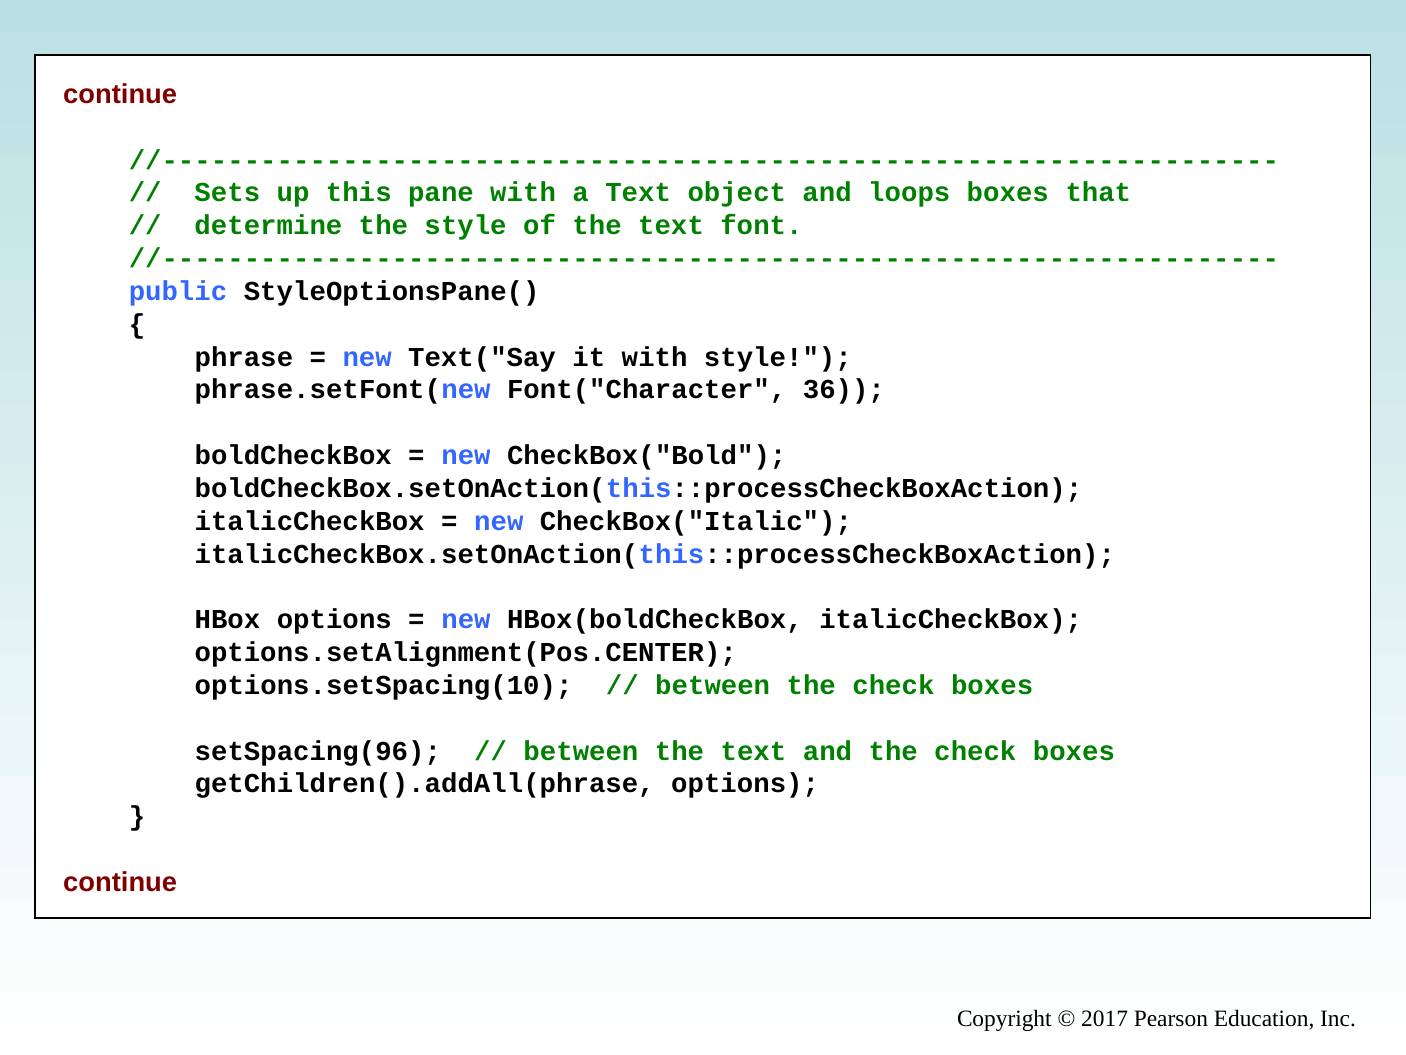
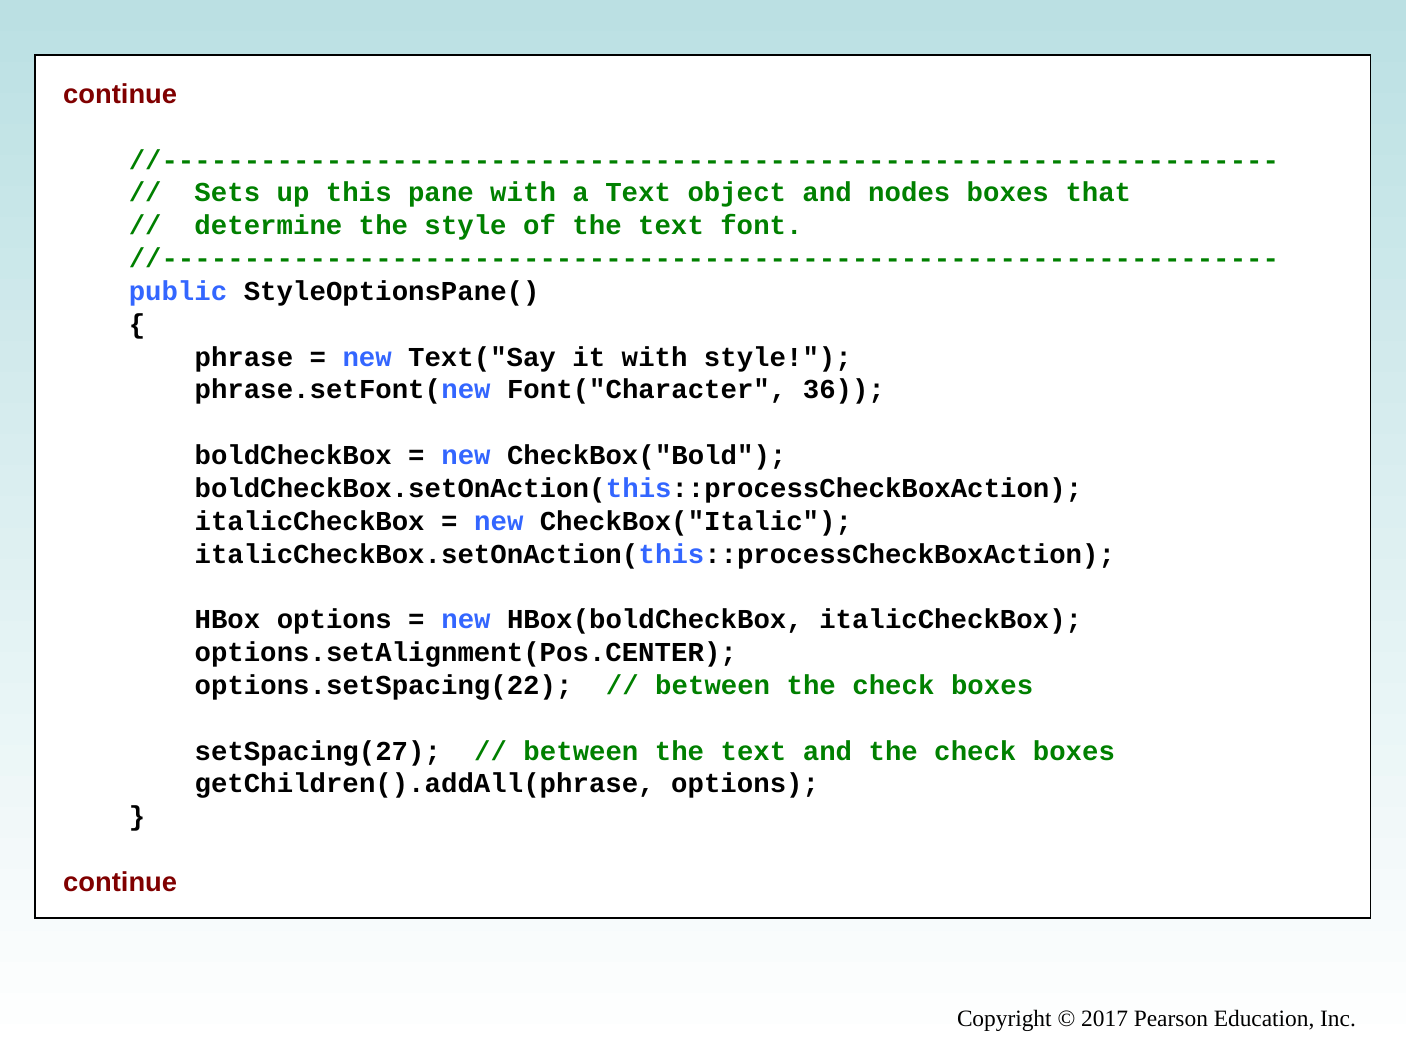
loops: loops -> nodes
options.setSpacing(10: options.setSpacing(10 -> options.setSpacing(22
setSpacing(96: setSpacing(96 -> setSpacing(27
